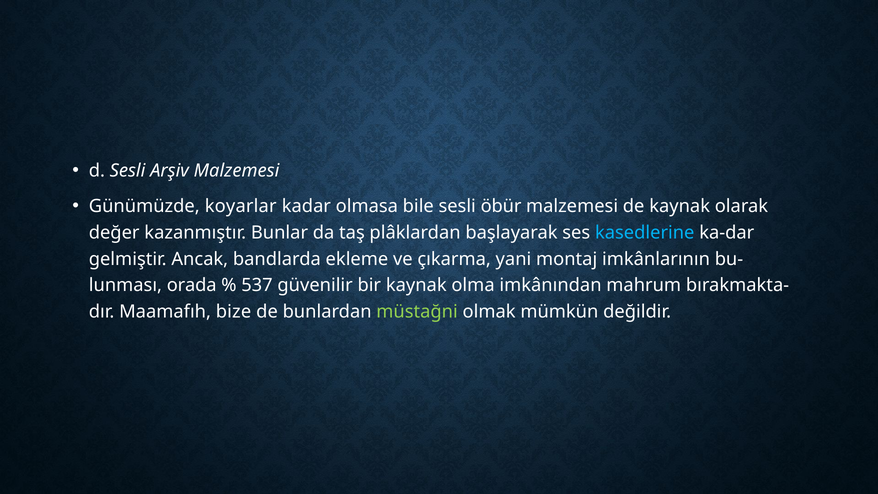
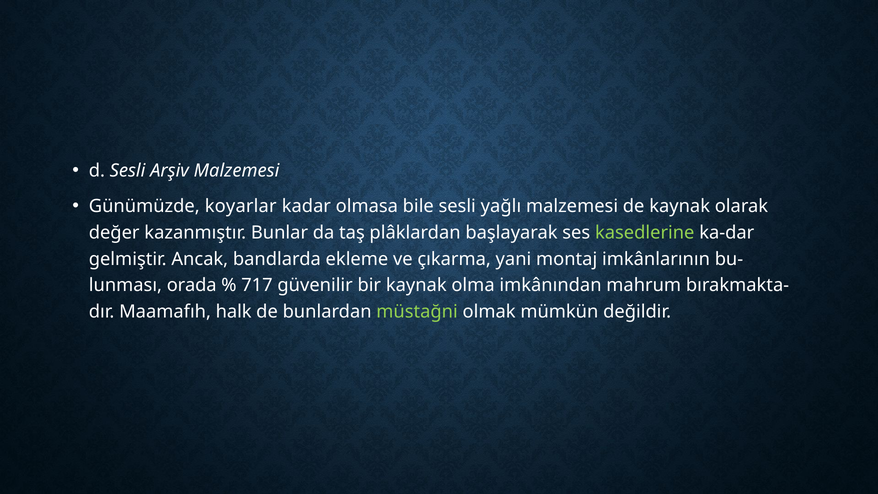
öbür: öbür -> yağlı
kasedlerine colour: light blue -> light green
537: 537 -> 717
bize: bize -> halk
